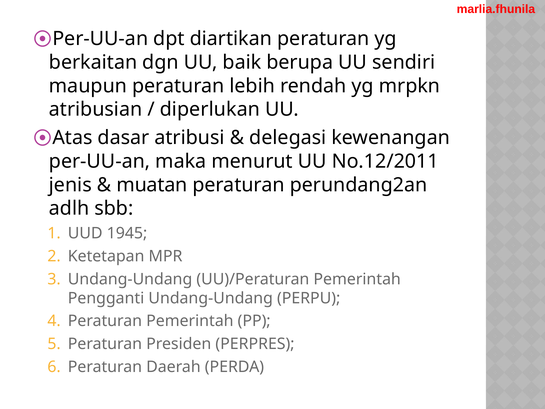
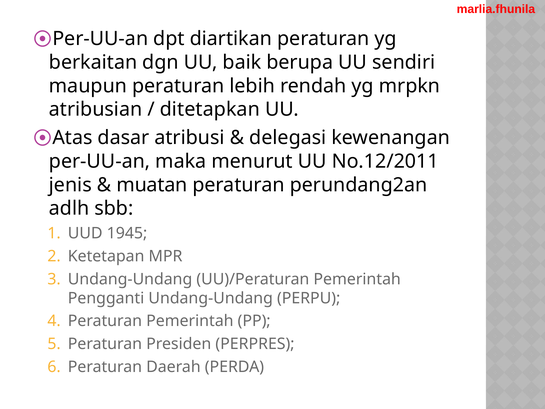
diperlukan: diperlukan -> ditetapkan
